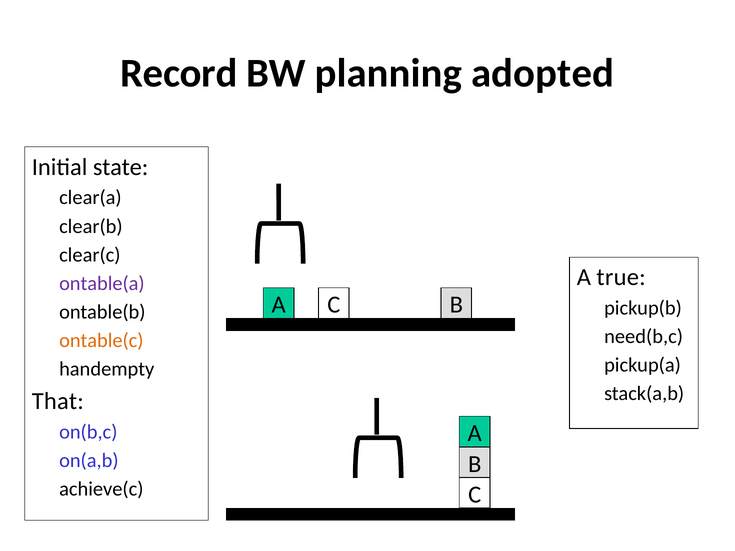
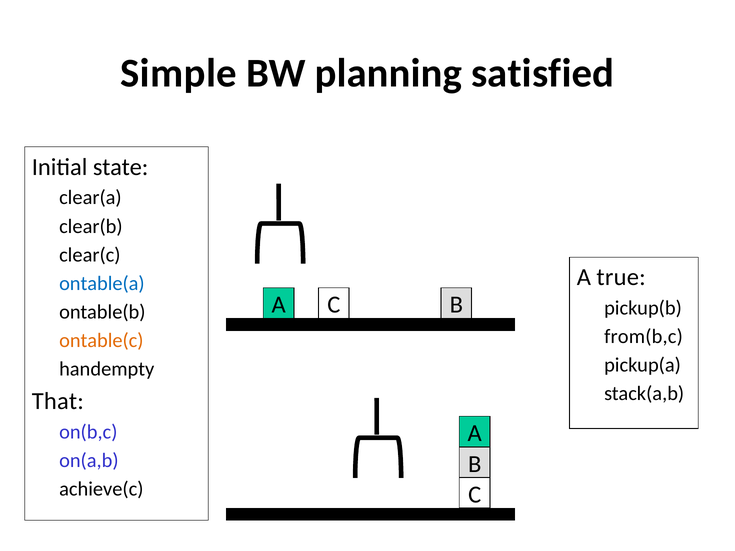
Record: Record -> Simple
adopted: adopted -> satisfied
ontable(a colour: purple -> blue
need(b,c: need(b,c -> from(b,c
